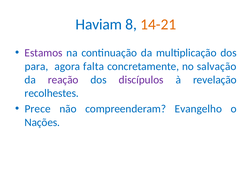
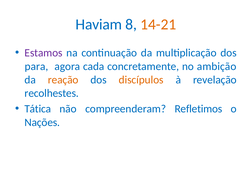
falta: falta -> cada
salvação: salvação -> ambição
reação colour: purple -> orange
discípulos colour: purple -> orange
Prece: Prece -> Tática
Evangelho: Evangelho -> Refletimos
